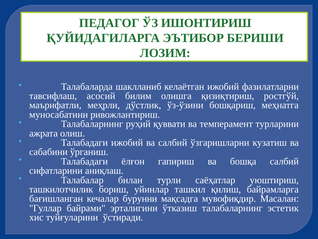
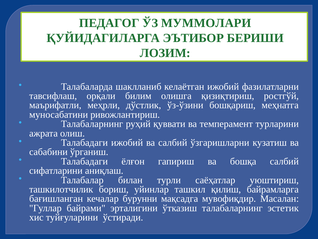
ИШОНТИРИШ: ИШОНТИРИШ -> МУММОЛАРИ
асосий: асосий -> орқали
